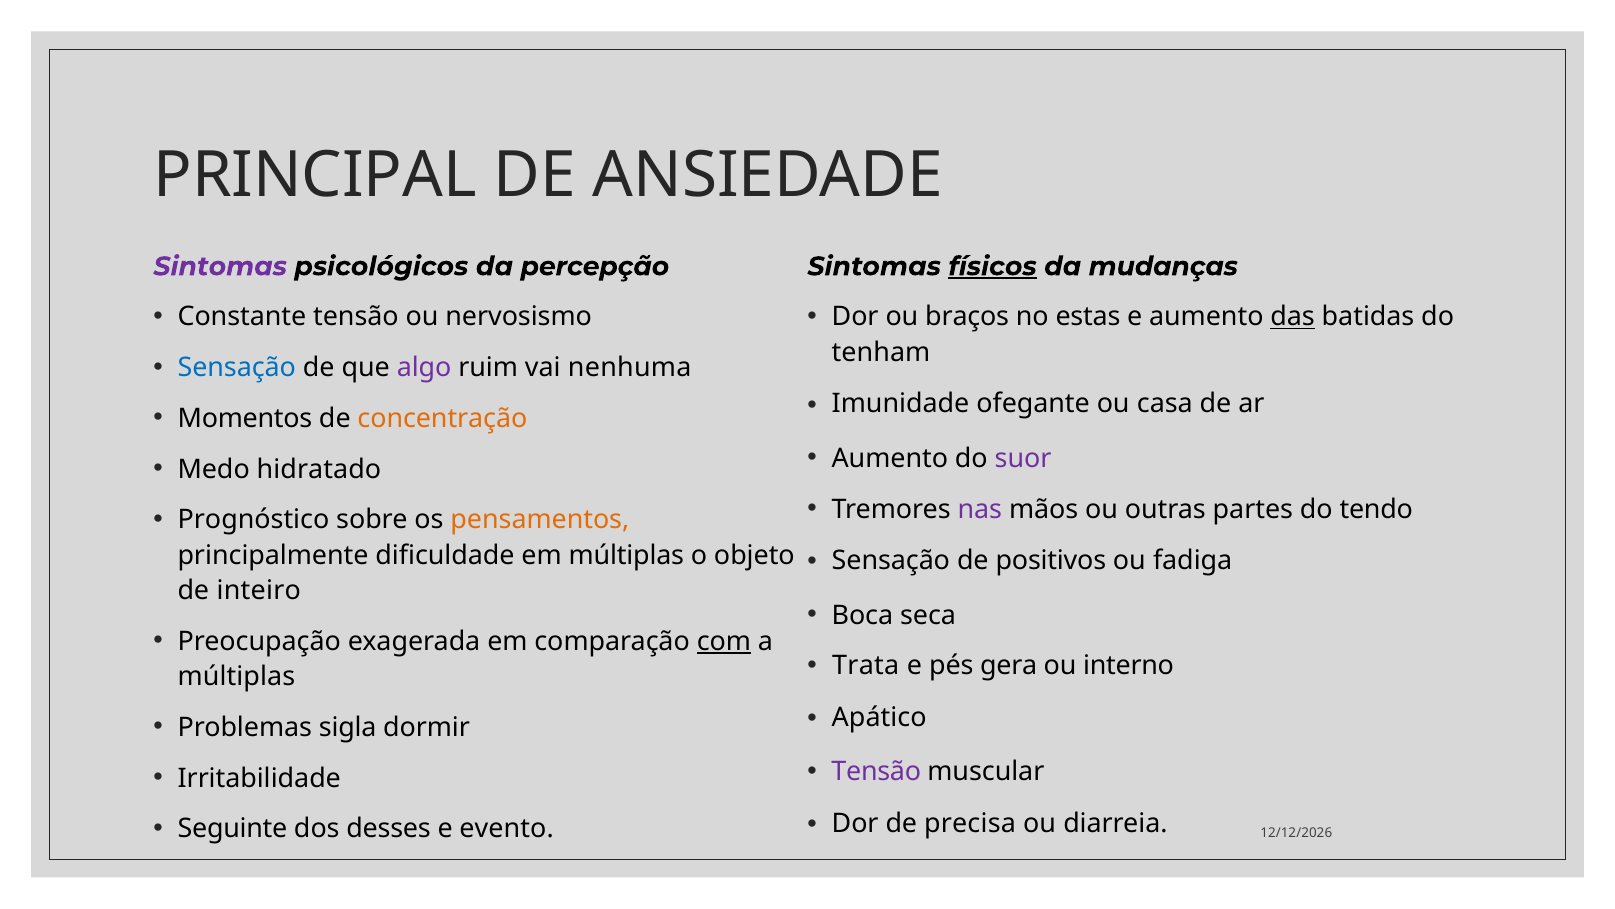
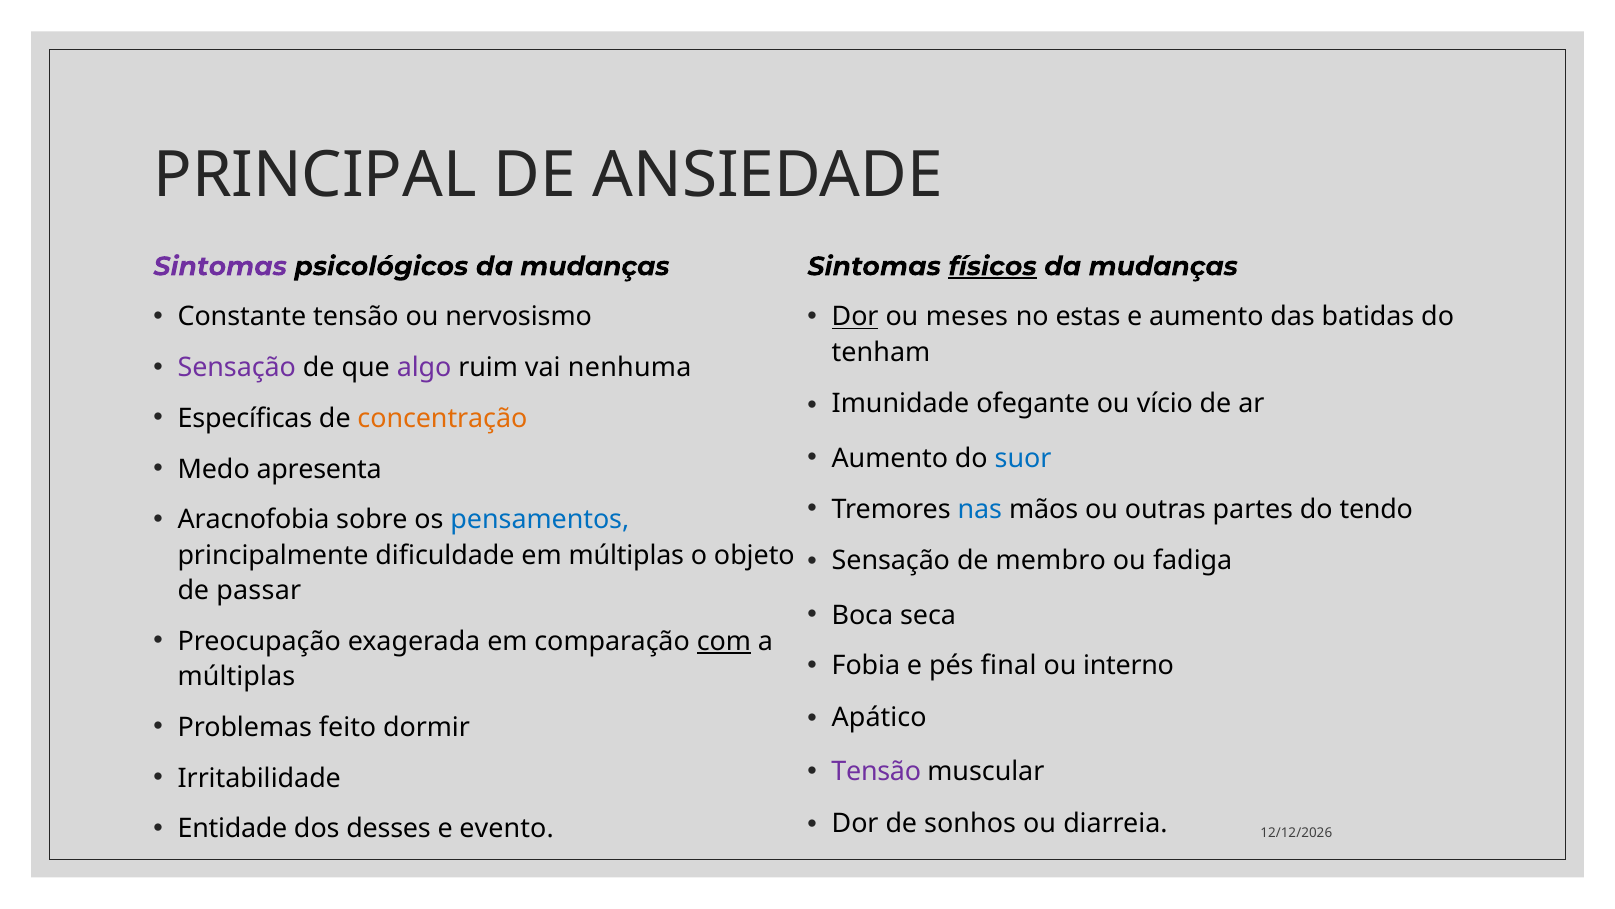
psicológicos da percepção: percepção -> mudanças
Dor at (855, 317) underline: none -> present
braços: braços -> meses
das underline: present -> none
Sensação at (237, 368) colour: blue -> purple
casa: casa -> vício
Momentos: Momentos -> Específicas
suor colour: purple -> blue
hidratado: hidratado -> apresenta
nas colour: purple -> blue
Prognóstico: Prognóstico -> Aracnofobia
pensamentos colour: orange -> blue
positivos: positivos -> membro
inteiro: inteiro -> passar
Trata: Trata -> Fobia
gera: gera -> final
sigla: sigla -> feito
precisa: precisa -> sonhos
Seguinte: Seguinte -> Entidade
